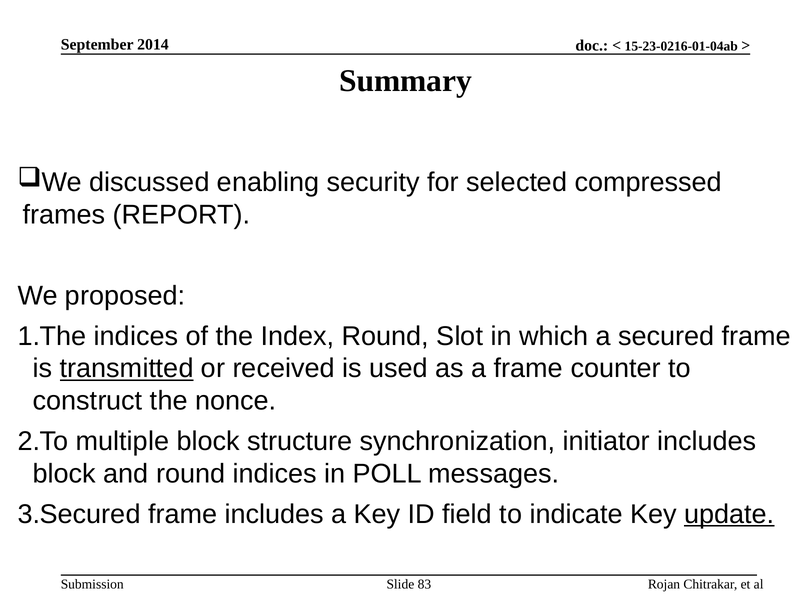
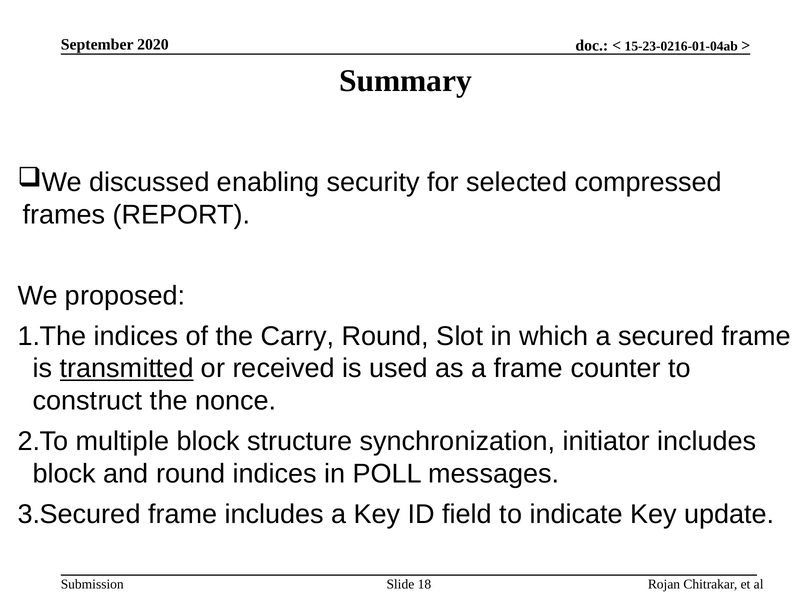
2014: 2014 -> 2020
Index: Index -> Carry
update underline: present -> none
83: 83 -> 18
